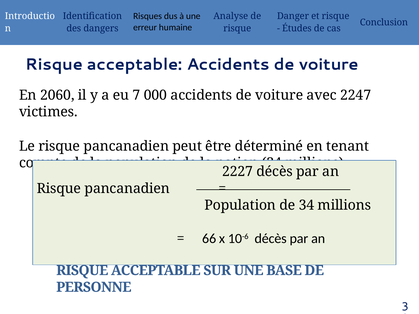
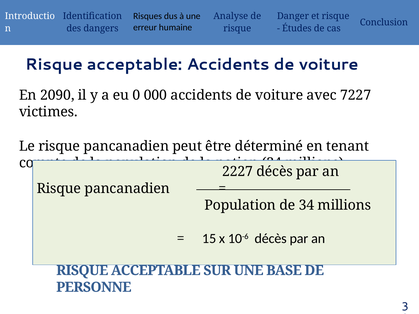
2060: 2060 -> 2090
7: 7 -> 0
2247: 2247 -> 7227
66: 66 -> 15
